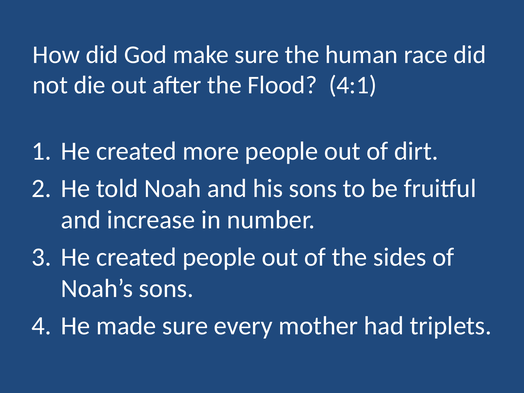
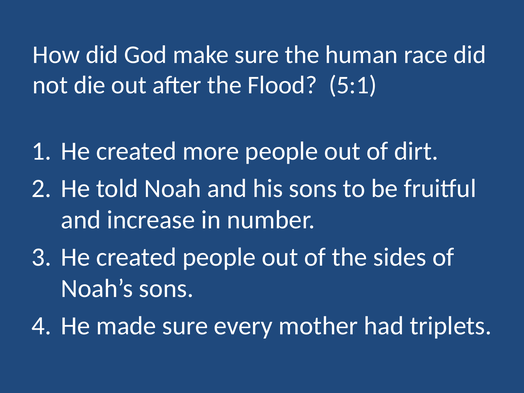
4:1: 4:1 -> 5:1
